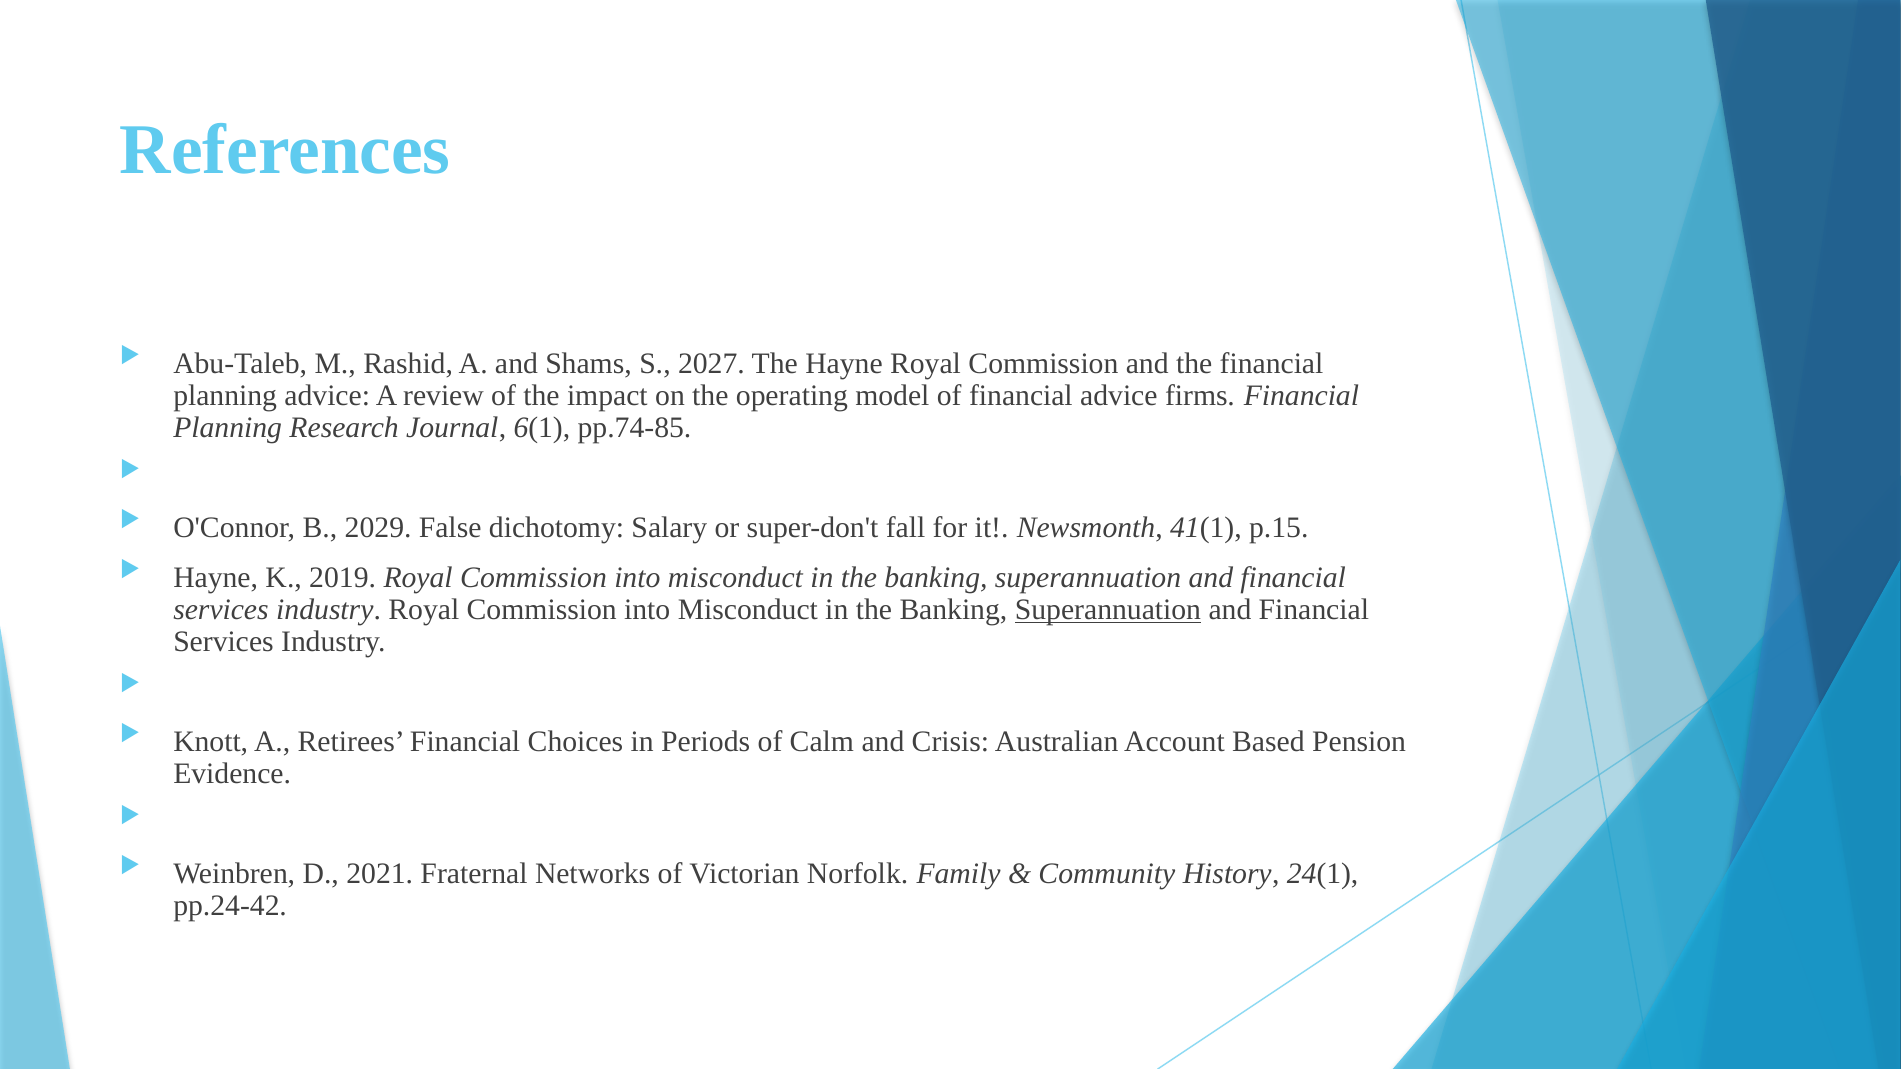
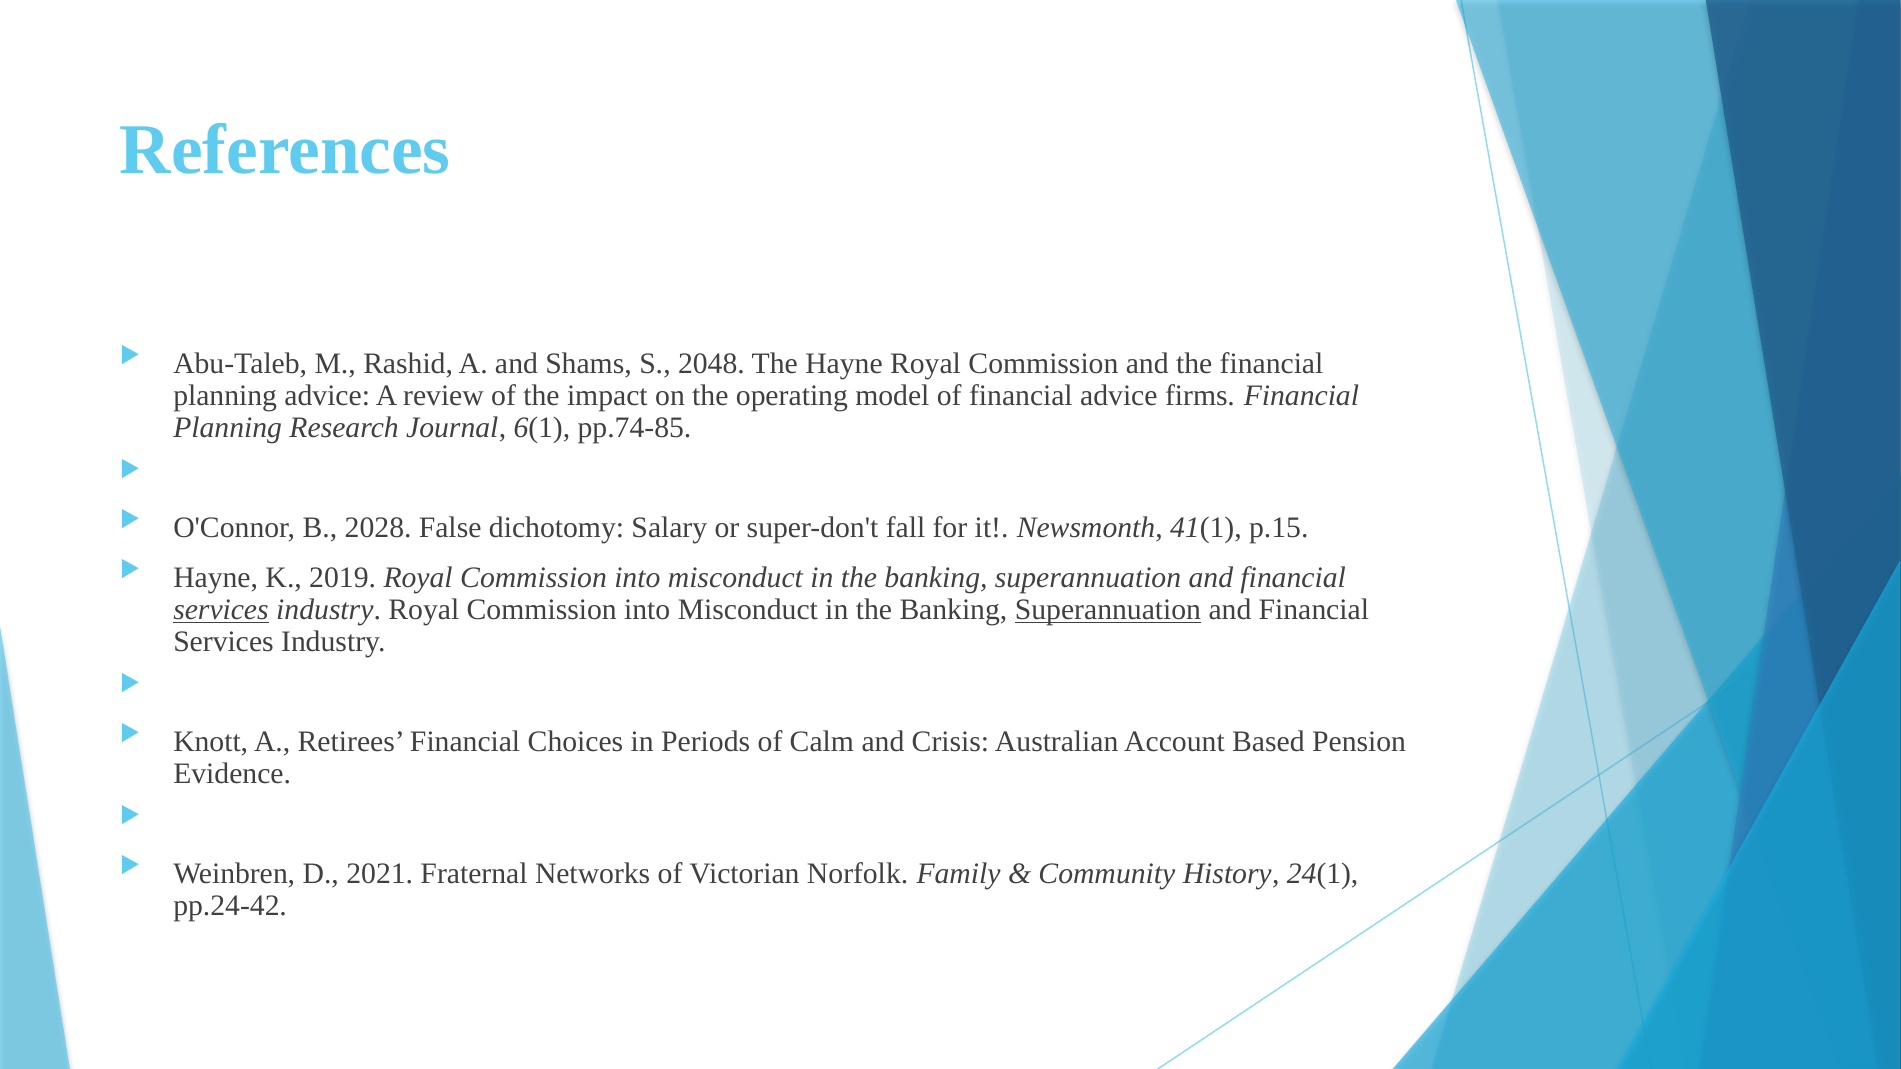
2027: 2027 -> 2048
2029: 2029 -> 2028
services at (221, 610) underline: none -> present
